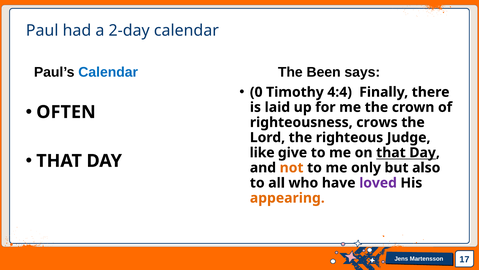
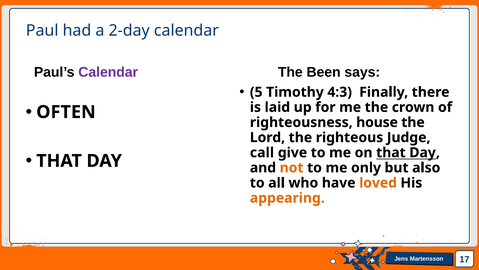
Calendar at (108, 72) colour: blue -> purple
0: 0 -> 5
4:4: 4:4 -> 4:3
crows: crows -> house
like: like -> call
loved colour: purple -> orange
